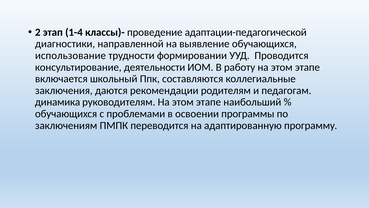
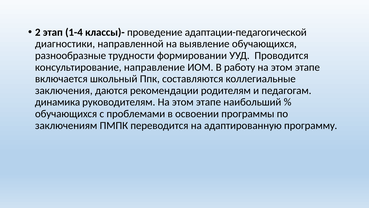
использование: использование -> разнообразные
деятельности: деятельности -> направление
